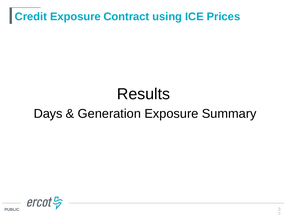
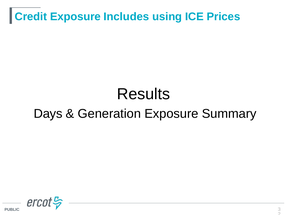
Contract: Contract -> Includes
